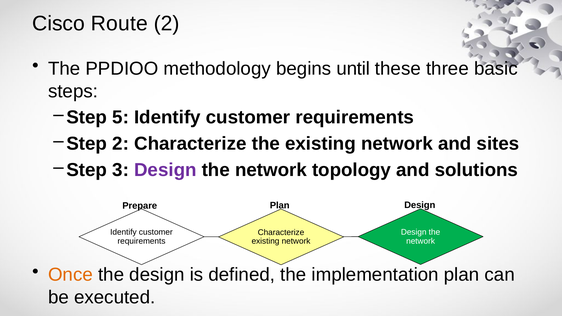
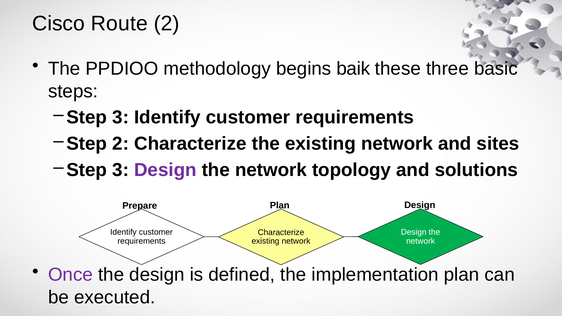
until: until -> baik
5 at (121, 117): 5 -> 3
Once colour: orange -> purple
